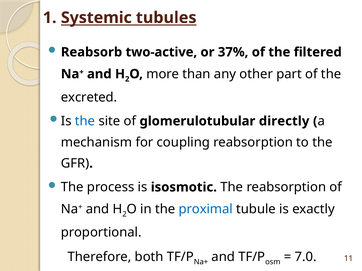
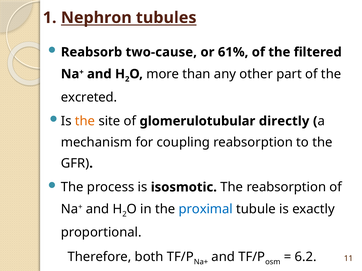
Systemic: Systemic -> Nephron
two-active: two-active -> two-cause
37%: 37% -> 61%
the at (85, 121) colour: blue -> orange
7.0: 7.0 -> 6.2
